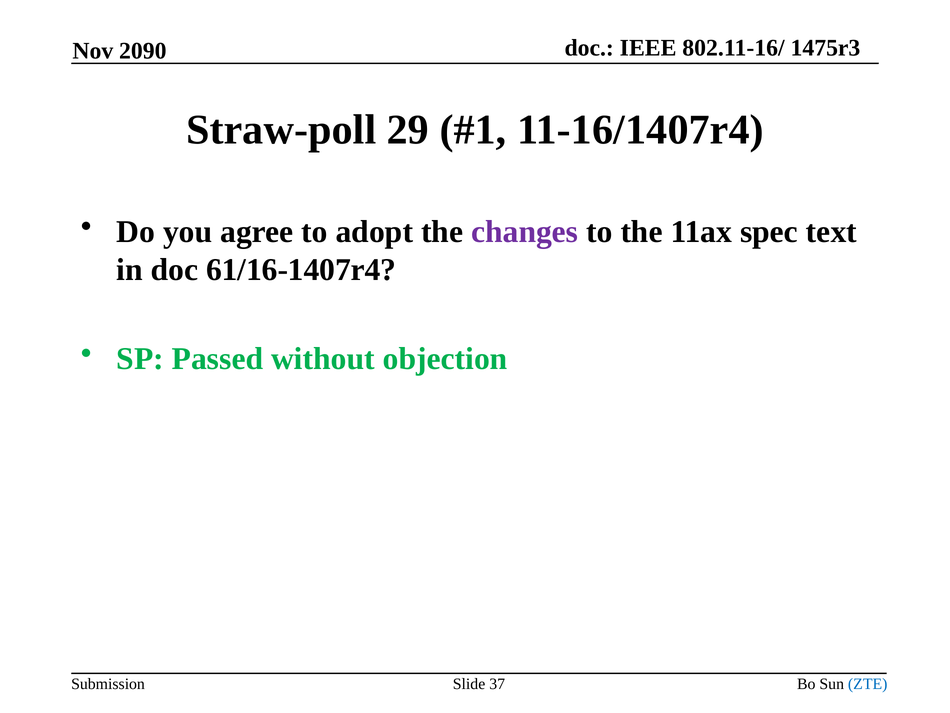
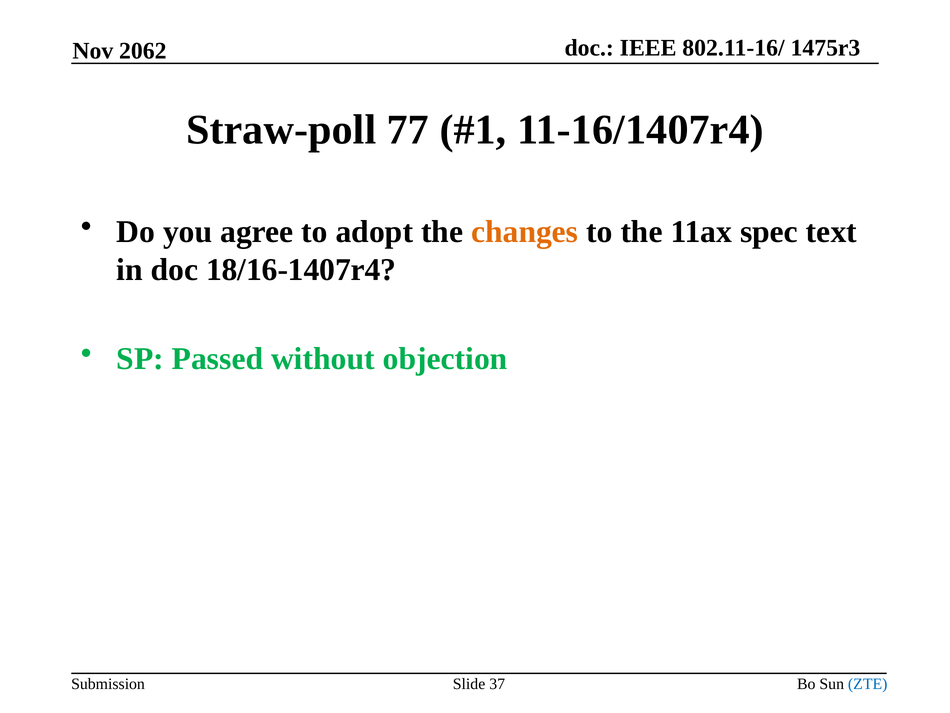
2090: 2090 -> 2062
29: 29 -> 77
changes colour: purple -> orange
61/16-1407r4: 61/16-1407r4 -> 18/16-1407r4
